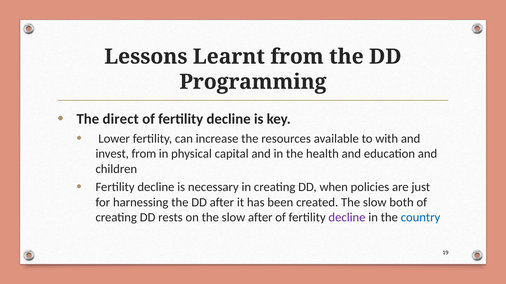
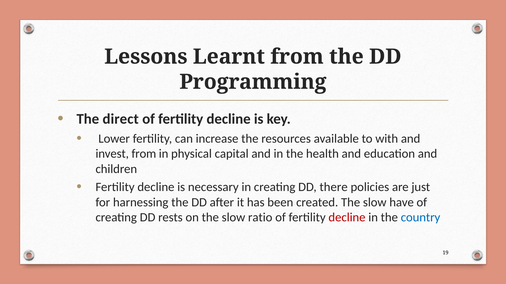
when: when -> there
both: both -> have
slow after: after -> ratio
decline at (347, 218) colour: purple -> red
